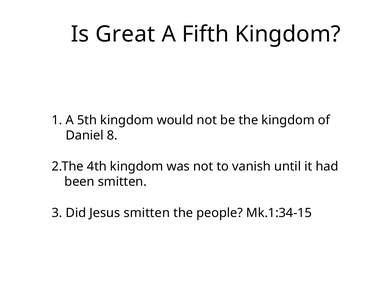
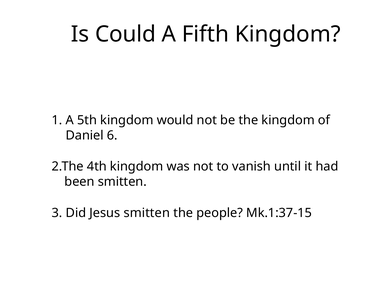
Great: Great -> Could
8: 8 -> 6
Mk.1:34-15: Mk.1:34-15 -> Mk.1:37-15
